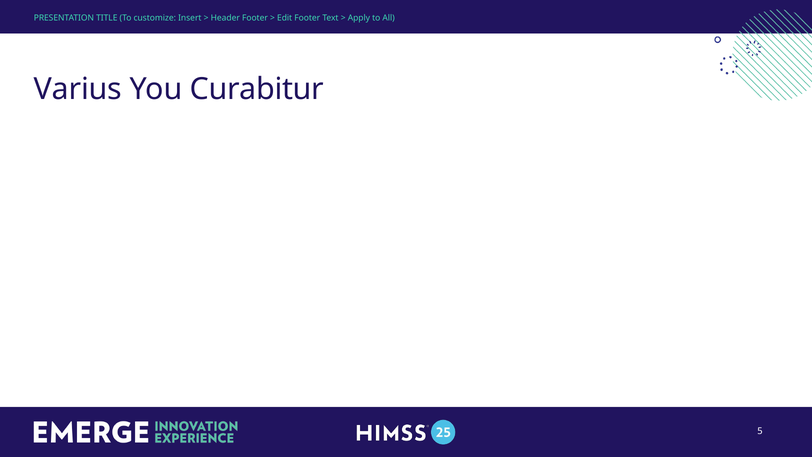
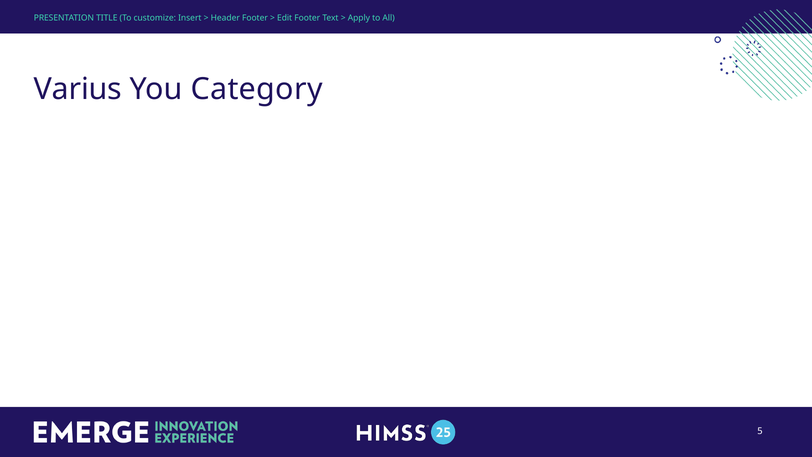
Curabitur: Curabitur -> Category
